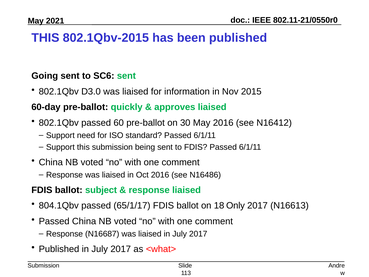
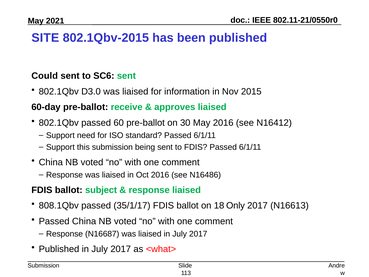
THIS at (45, 38): THIS -> SITE
Going: Going -> Could
quickly: quickly -> receive
804.1Qbv: 804.1Qbv -> 808.1Qbv
65/1/17: 65/1/17 -> 35/1/17
